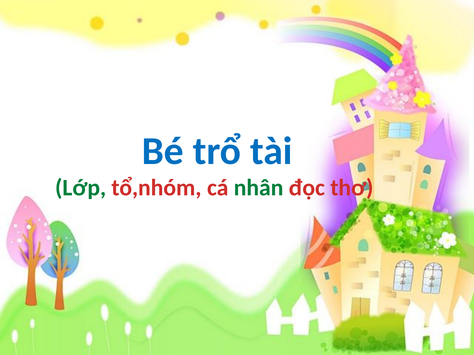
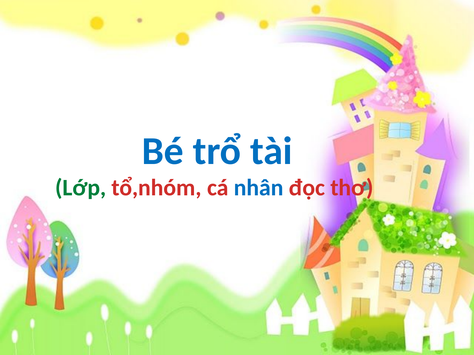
nhân colour: green -> blue
